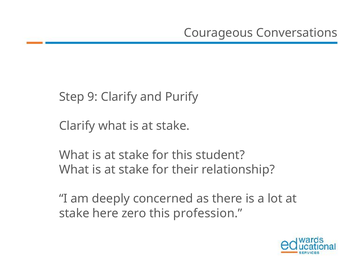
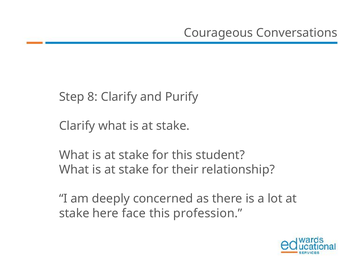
9: 9 -> 8
zero: zero -> face
